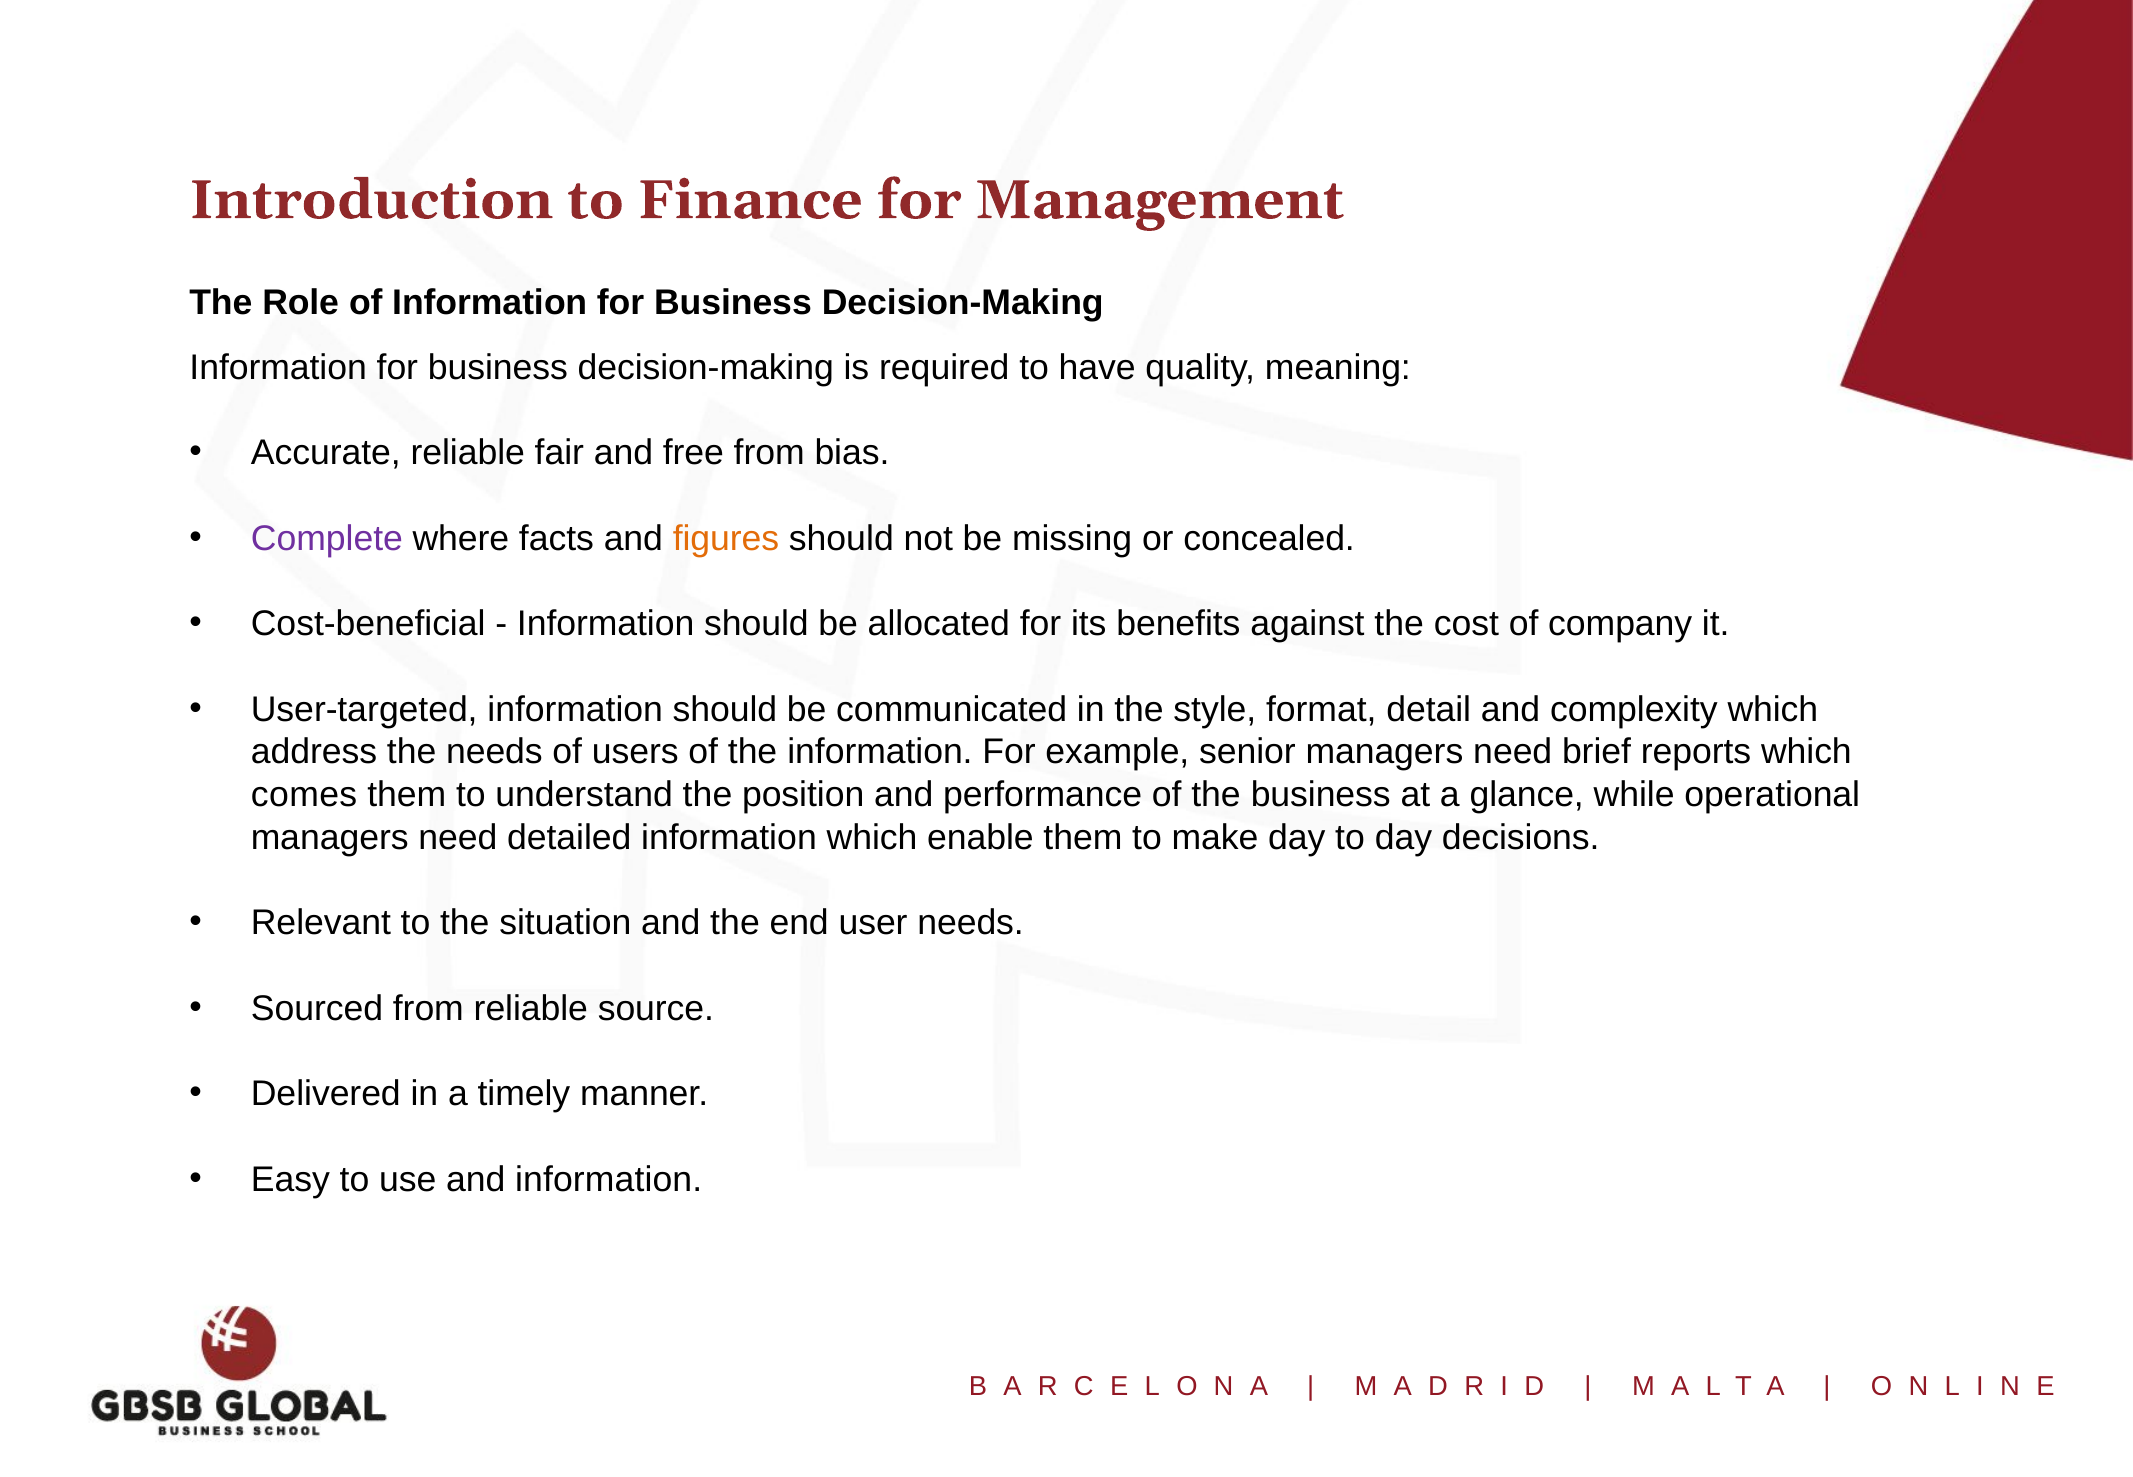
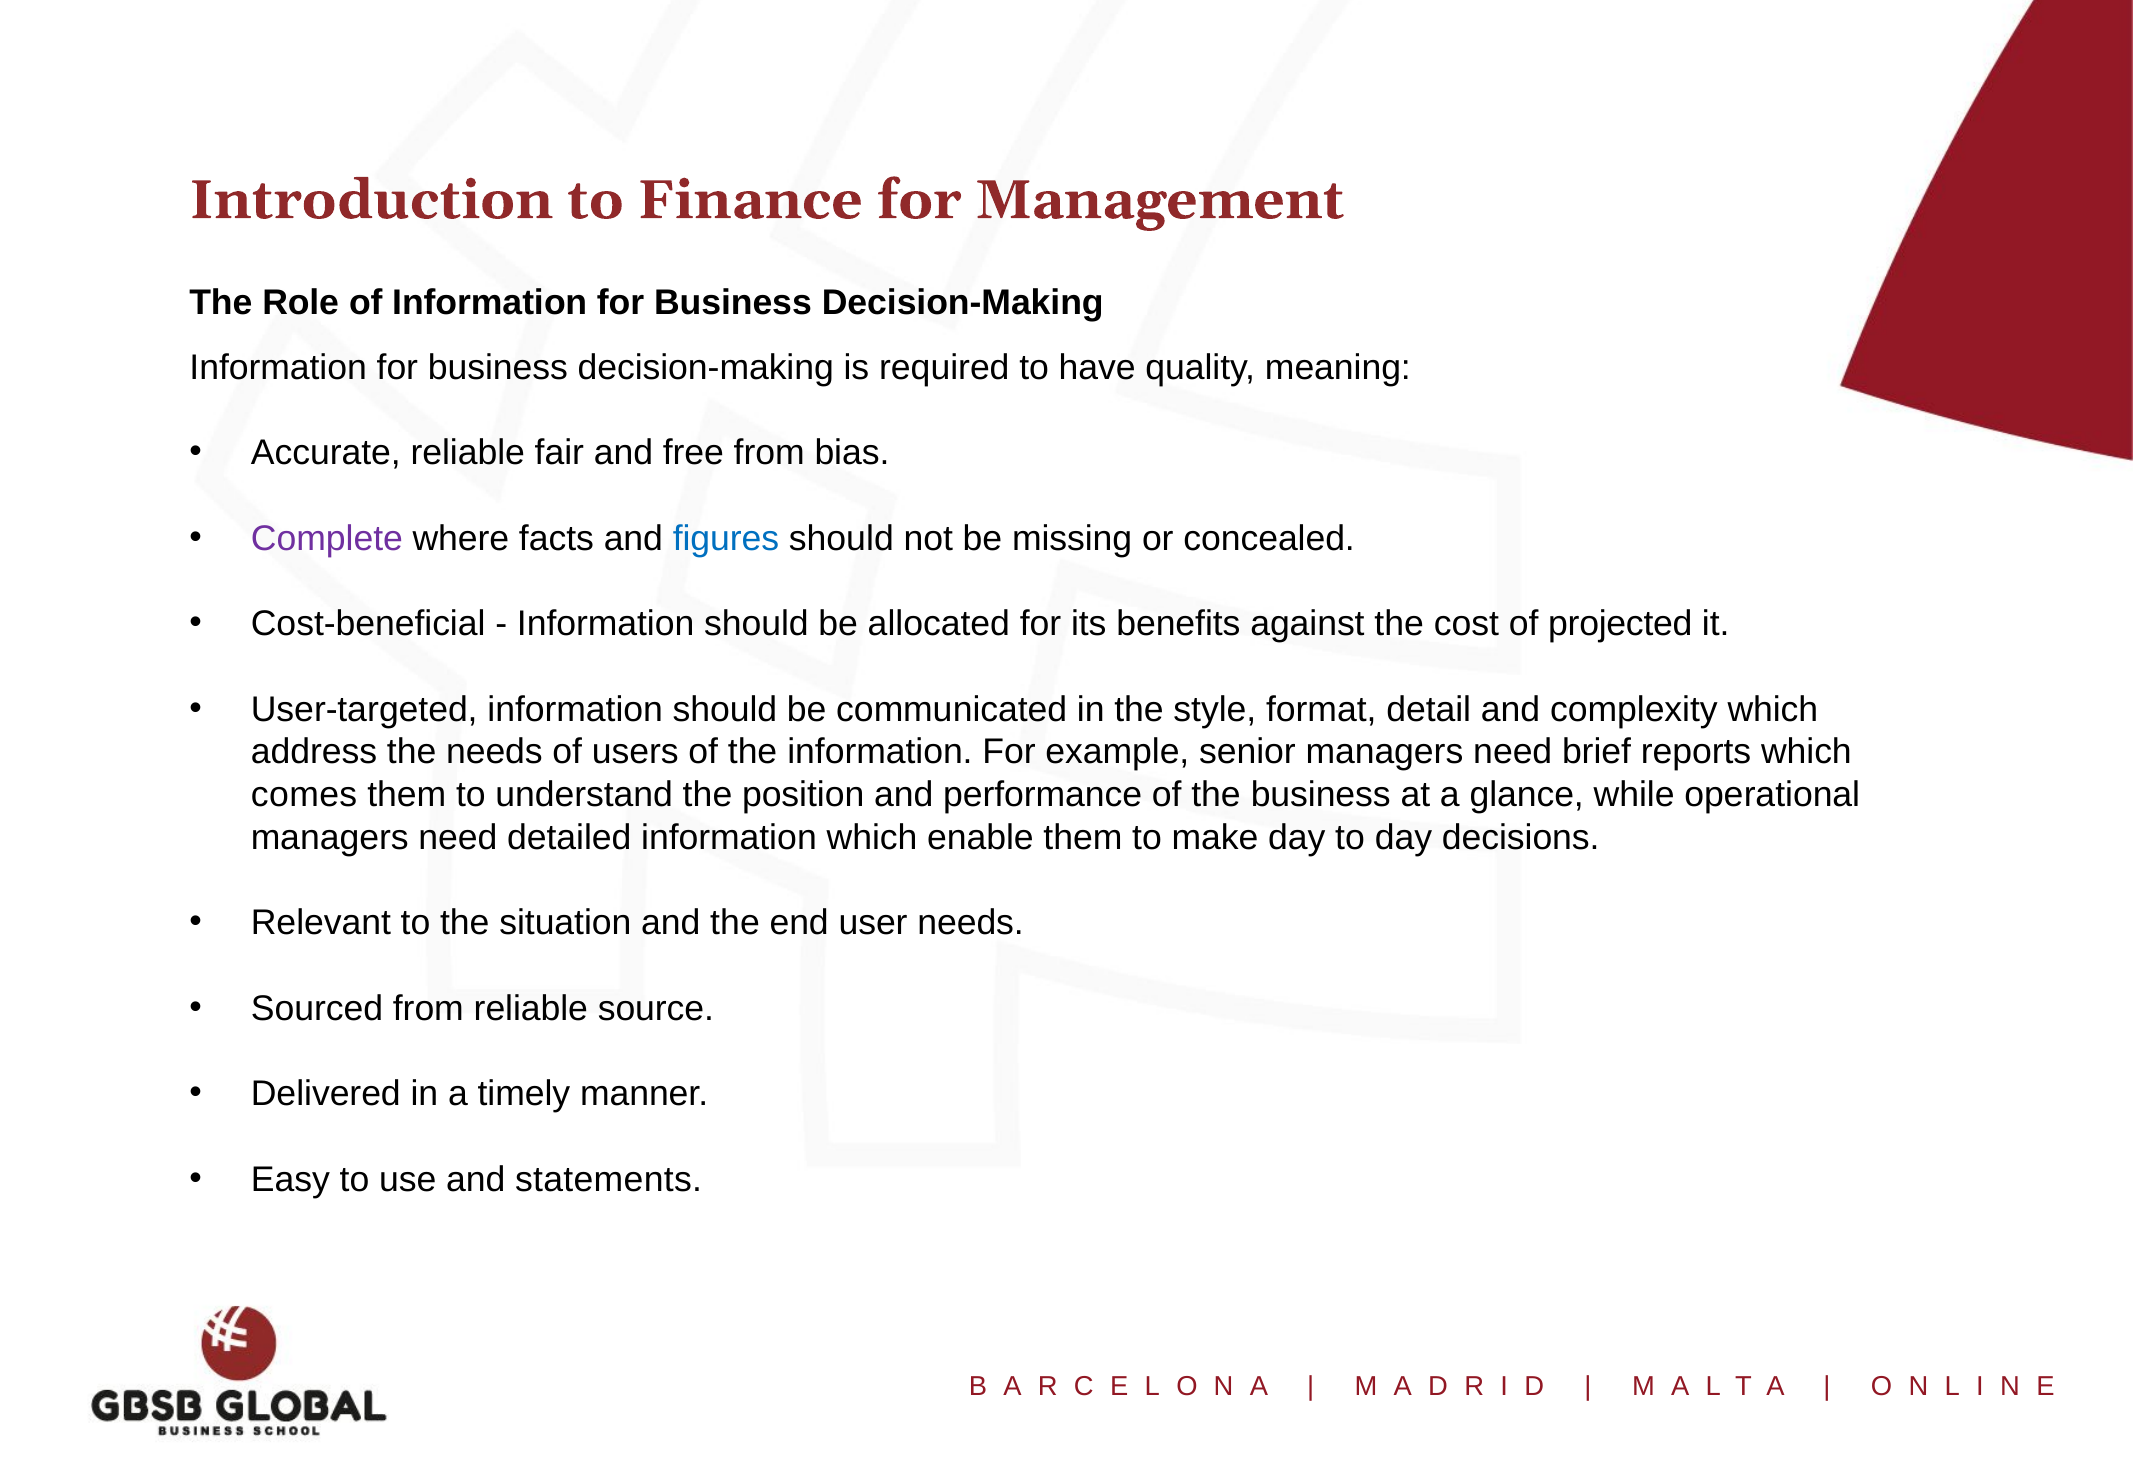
figures colour: orange -> blue
company: company -> projected
and information: information -> statements
